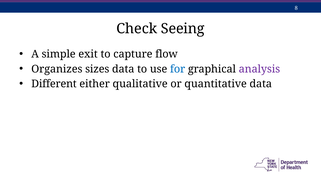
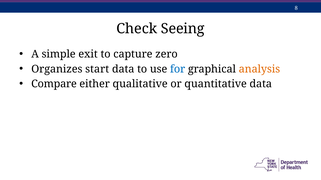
flow: flow -> zero
sizes: sizes -> start
analysis colour: purple -> orange
Different: Different -> Compare
